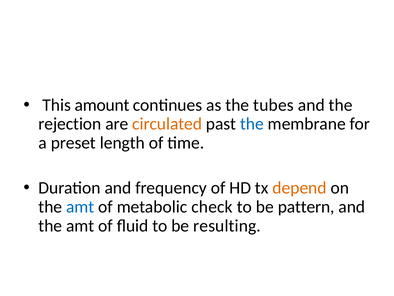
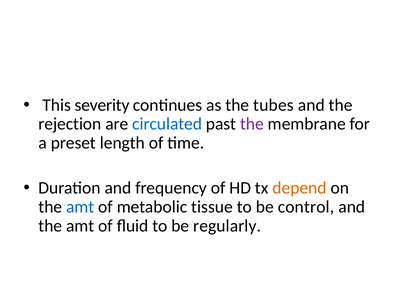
amount: amount -> severity
circulated colour: orange -> blue
the at (252, 124) colour: blue -> purple
check: check -> tissue
pattern: pattern -> control
resulting: resulting -> regularly
